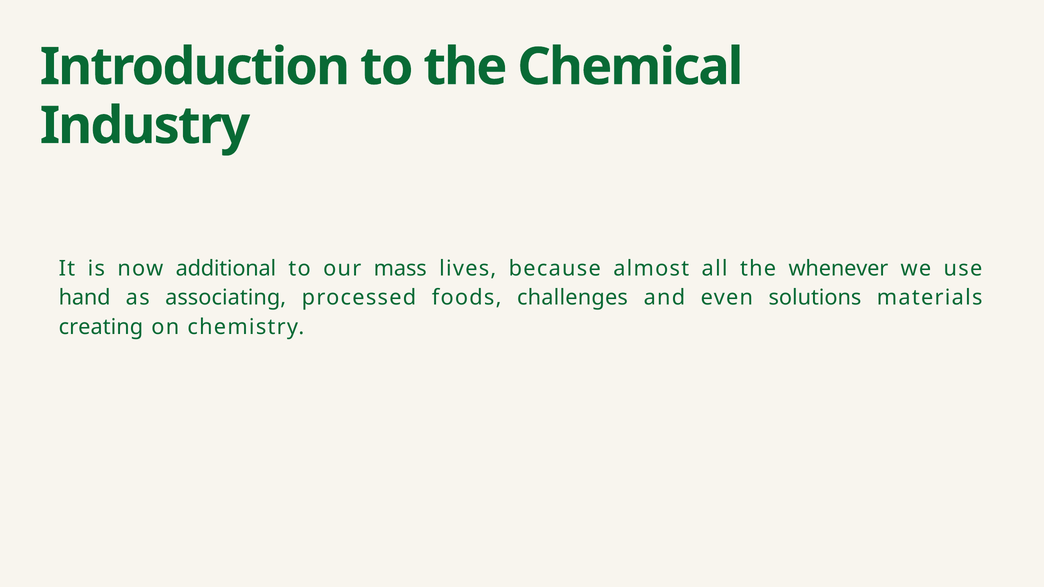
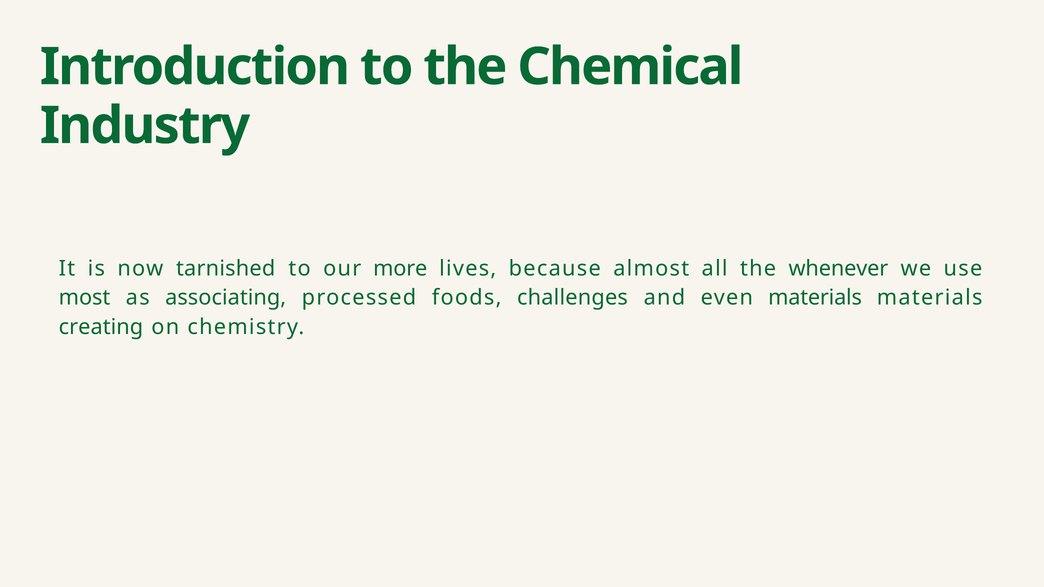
additional: additional -> tarnished
mass: mass -> more
hand: hand -> most
even solutions: solutions -> materials
